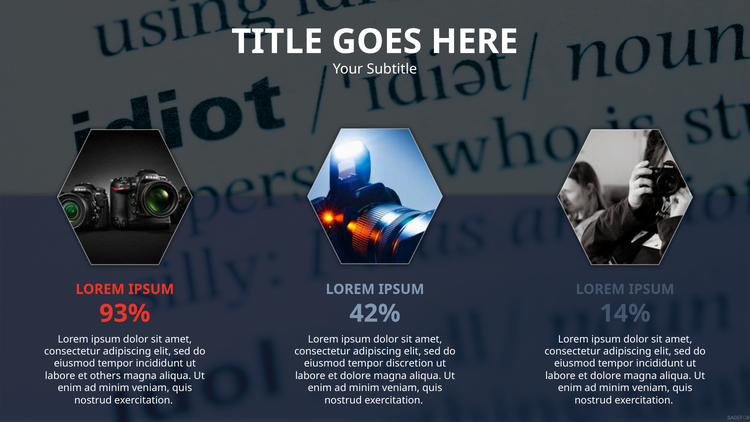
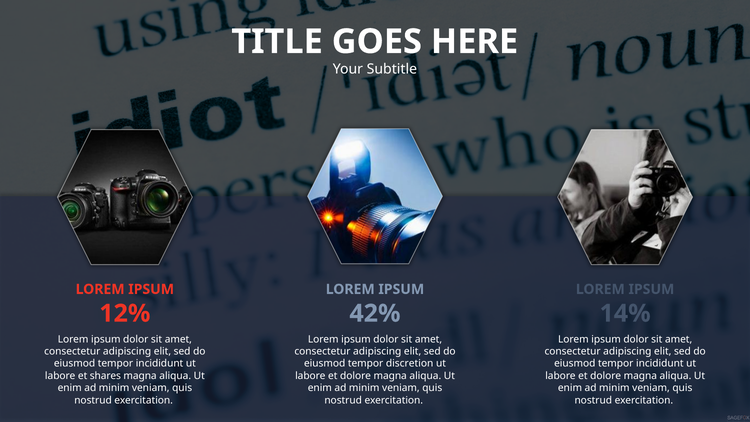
93%: 93% -> 12%
others: others -> shares
